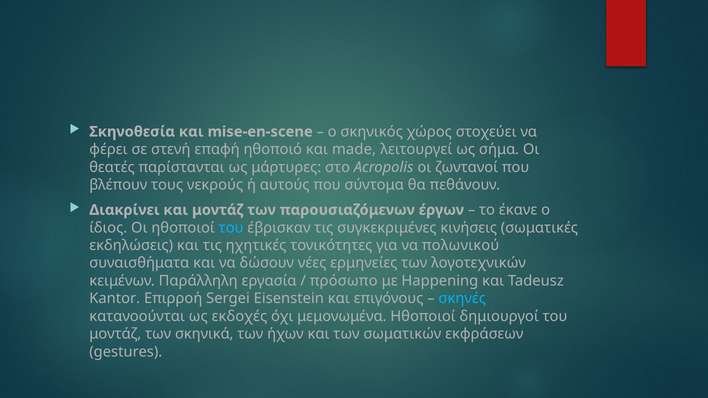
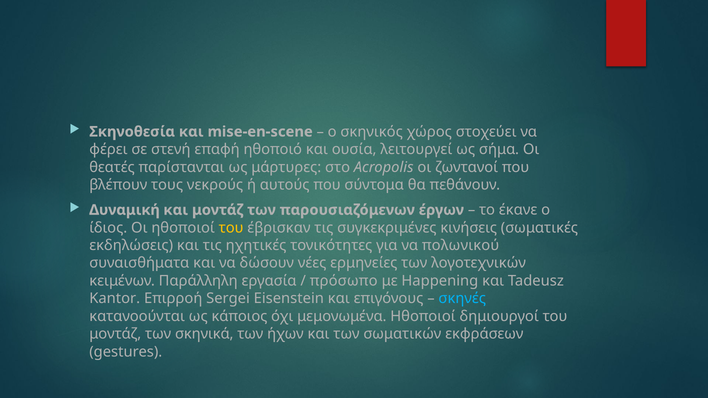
made: made -> ουσία
Διακρίνει: Διακρίνει -> Δυναμική
του at (231, 228) colour: light blue -> yellow
εκδοχές: εκδοχές -> κάποιος
